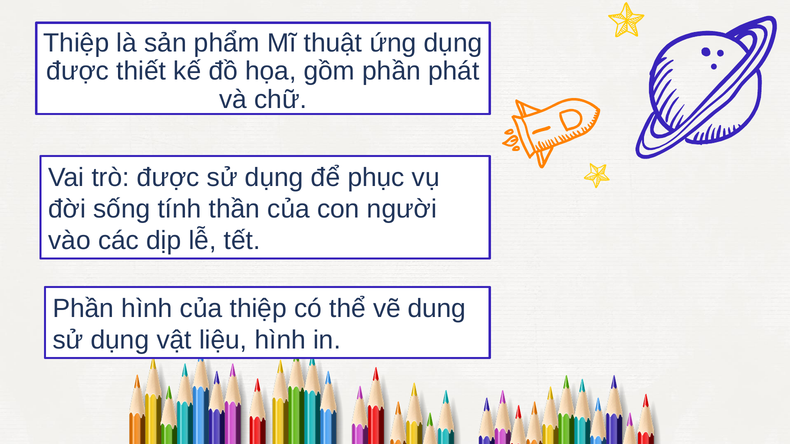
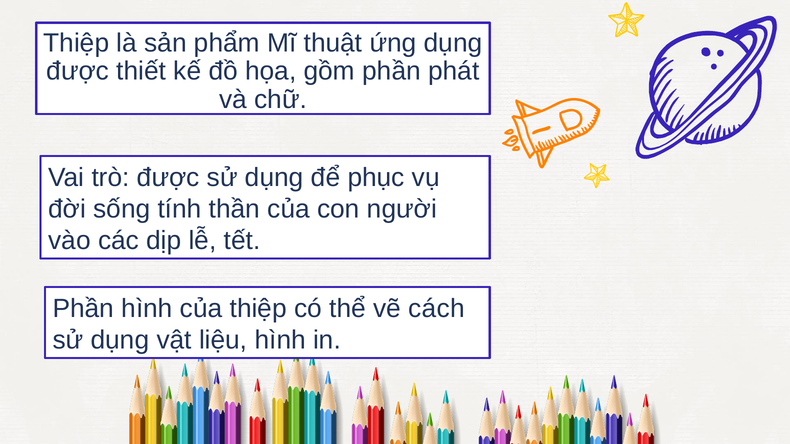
dung: dung -> cách
